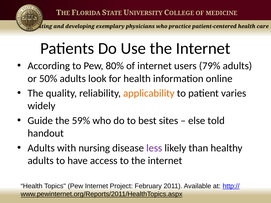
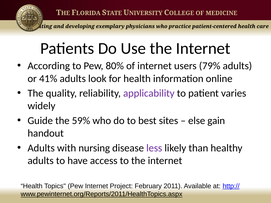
50%: 50% -> 41%
applicability colour: orange -> purple
told: told -> gain
